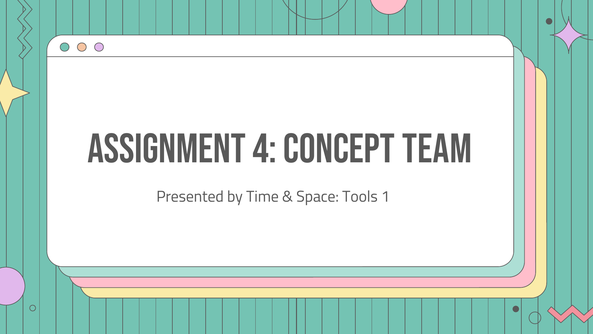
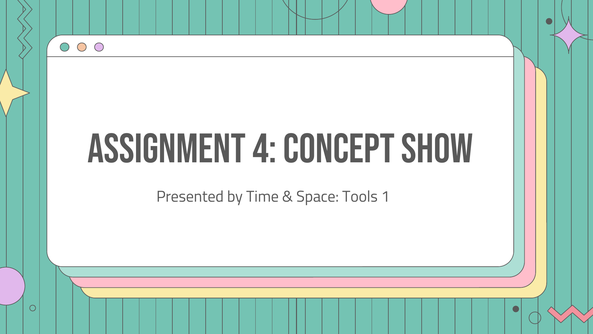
Team: Team -> Show
